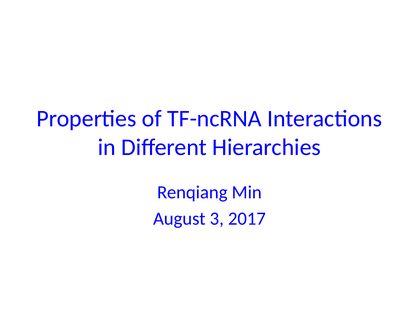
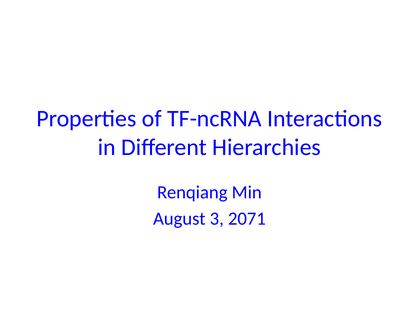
2017: 2017 -> 2071
